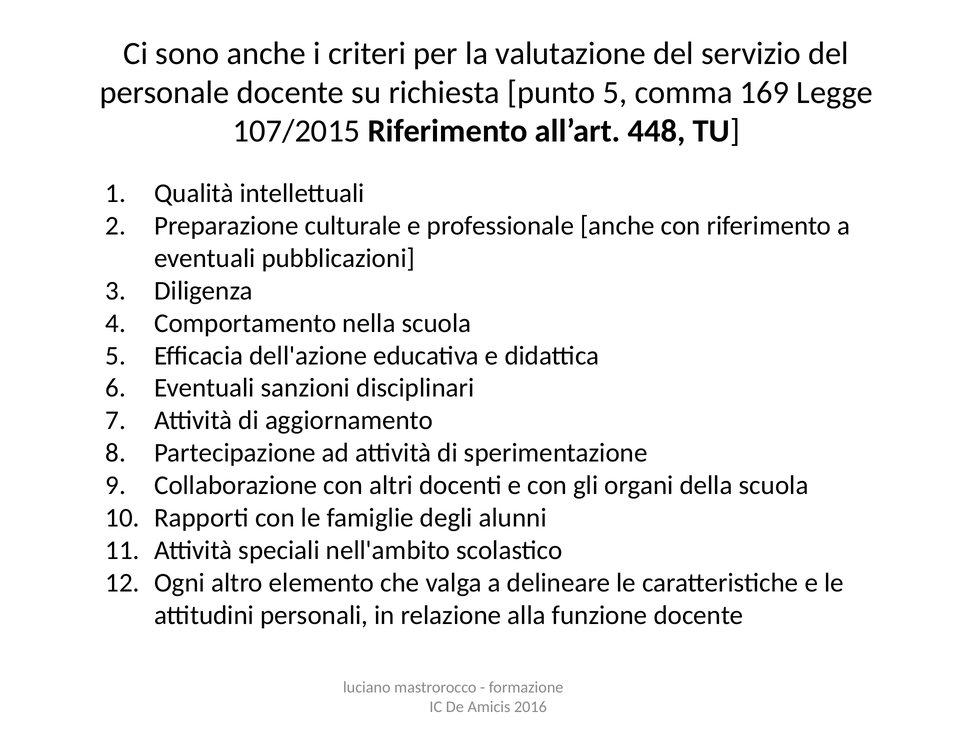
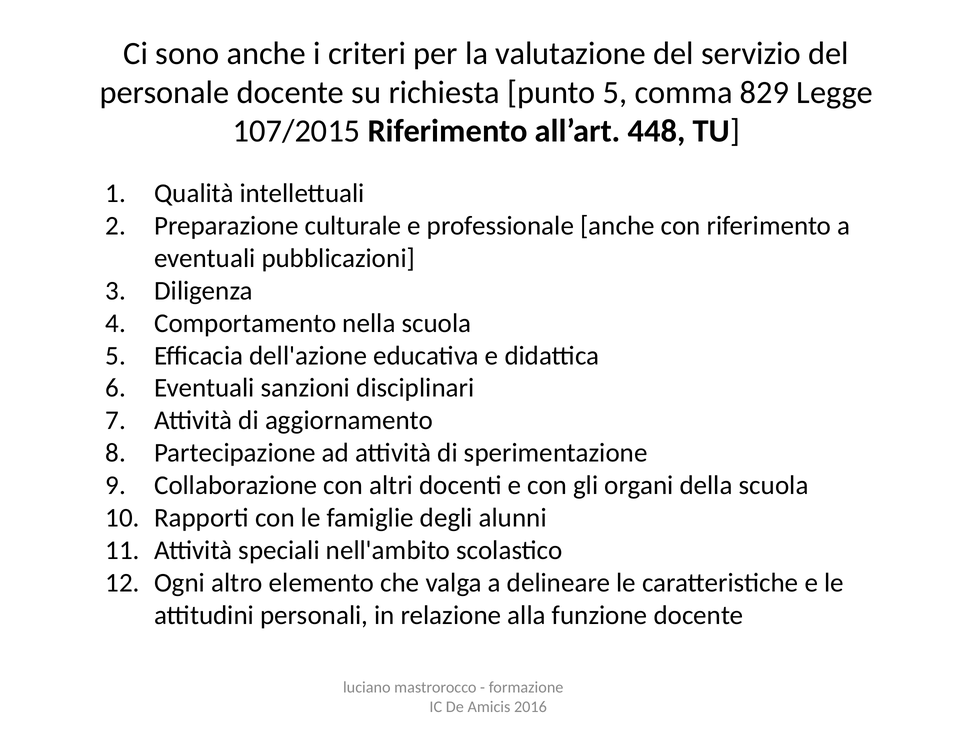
169: 169 -> 829
